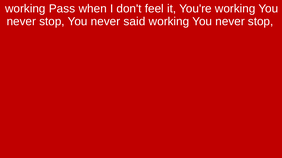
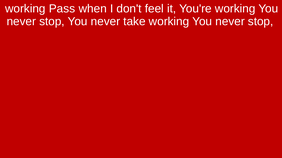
said: said -> take
